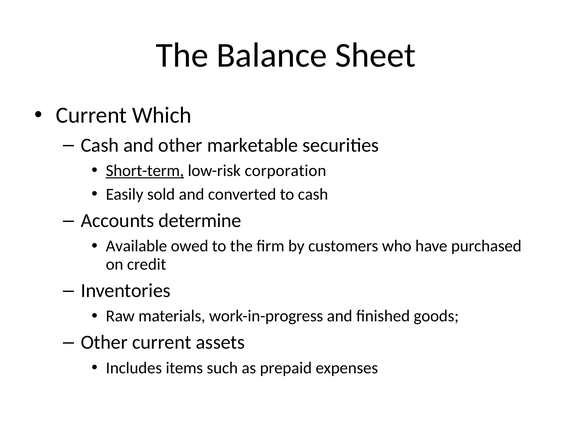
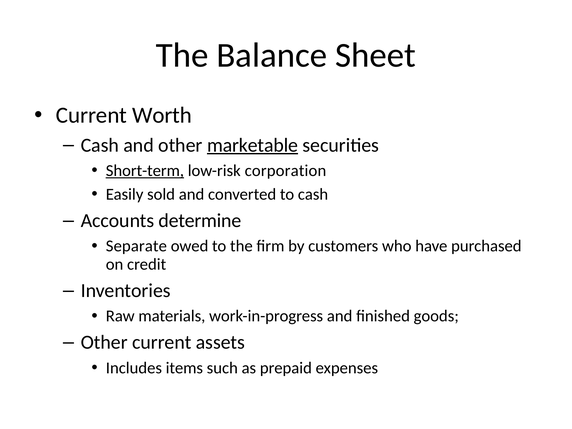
Which: Which -> Worth
marketable underline: none -> present
Available: Available -> Separate
